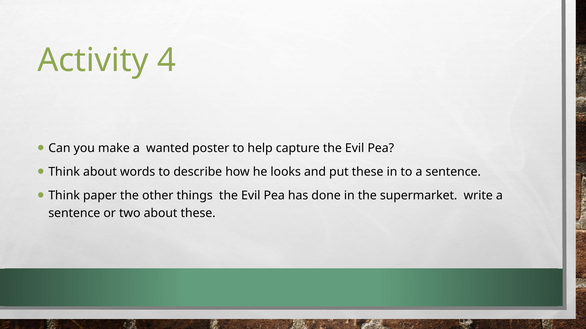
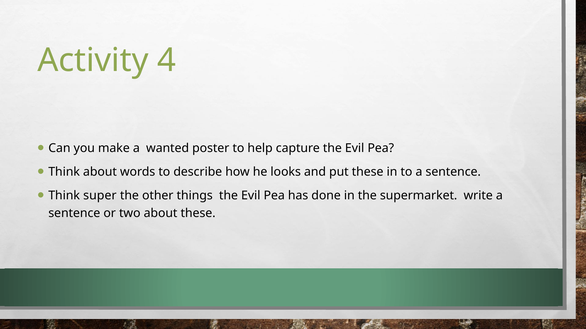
paper: paper -> super
